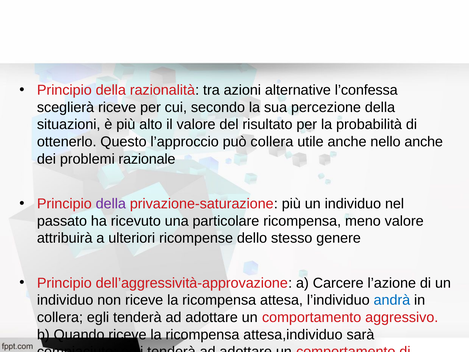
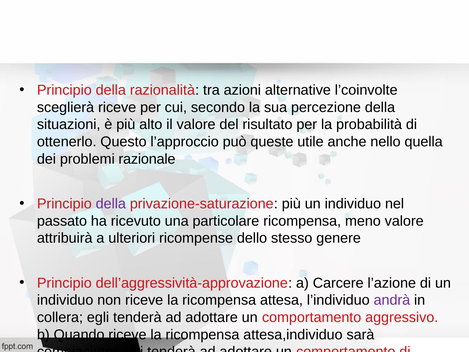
l’confessa: l’confessa -> l’coinvolte
può collera: collera -> queste
nello anche: anche -> quella
andrà colour: blue -> purple
